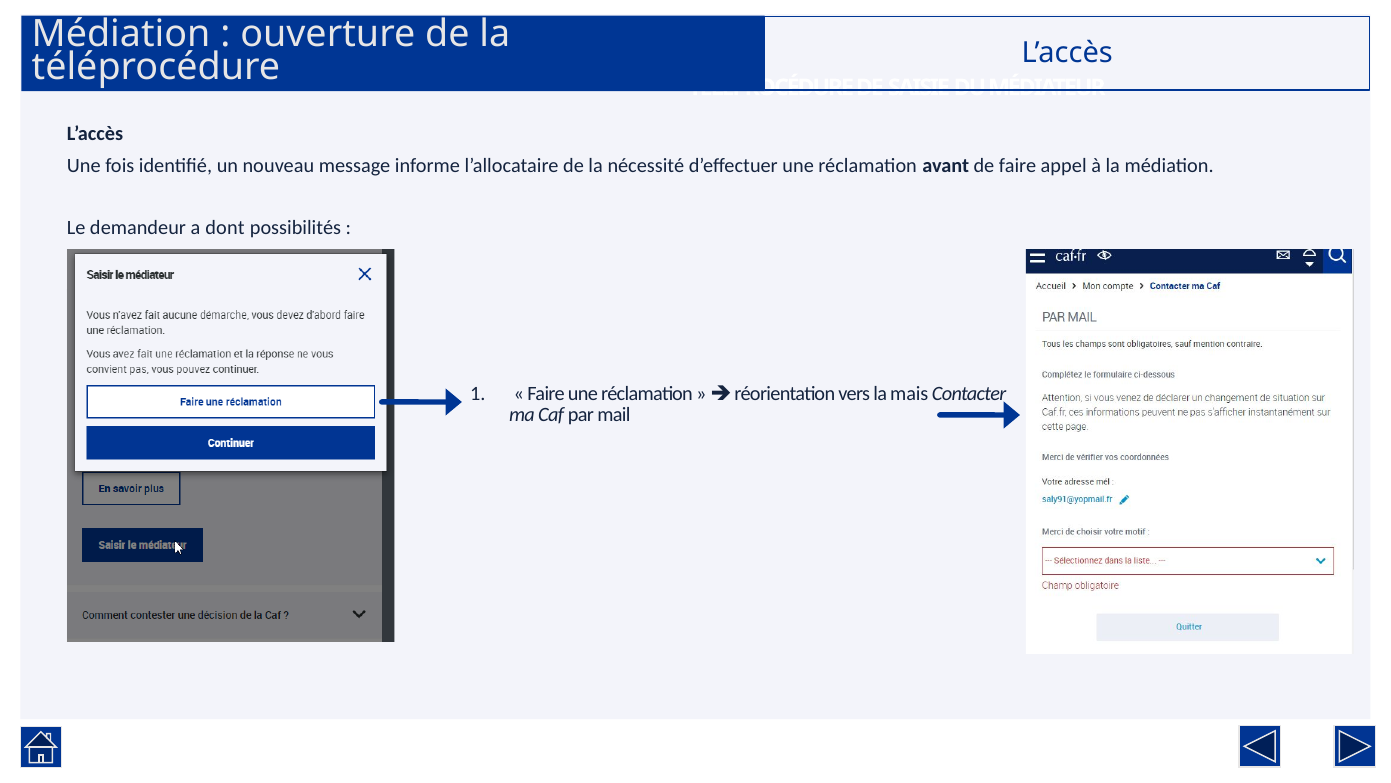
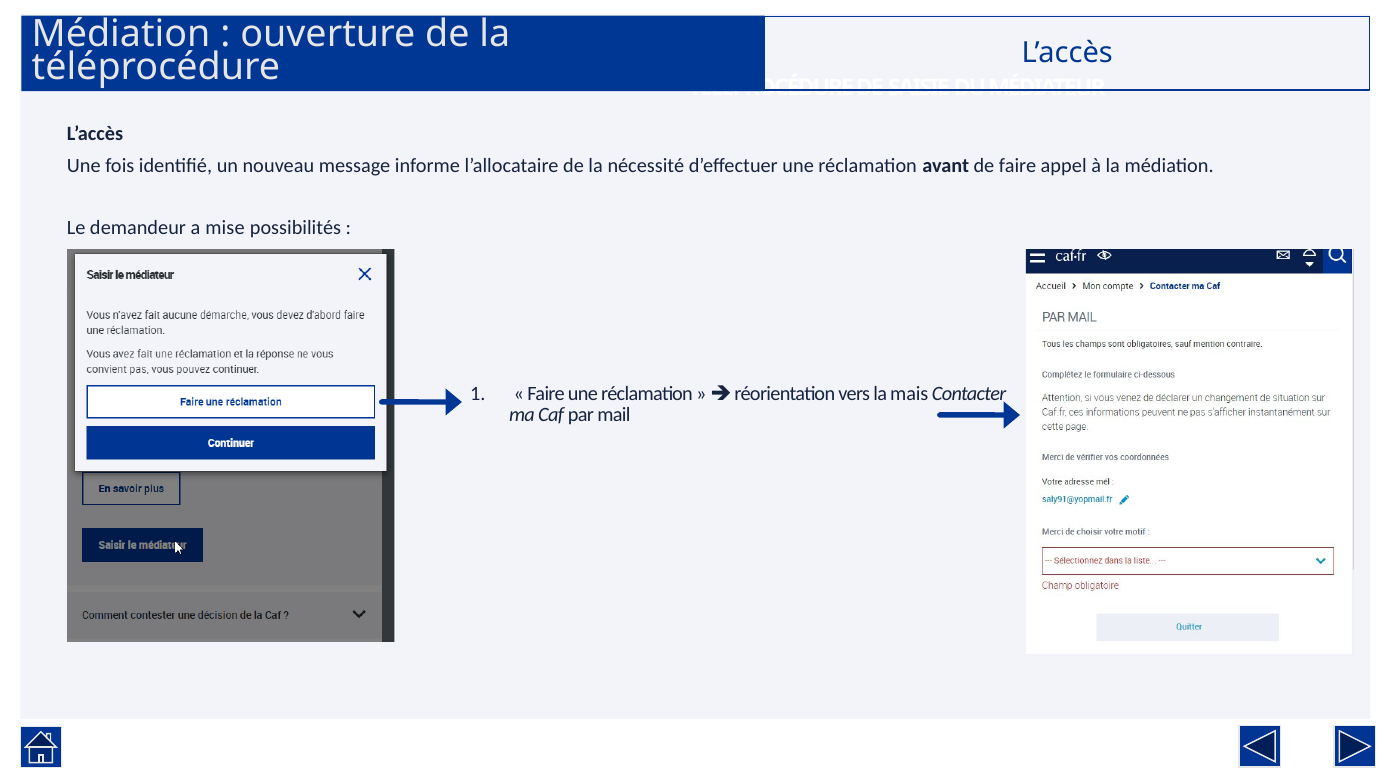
dont: dont -> mise
